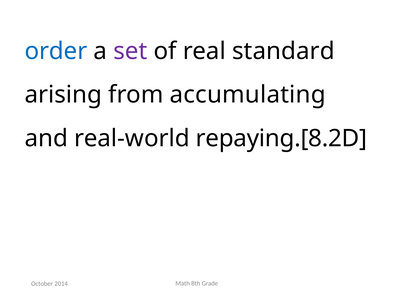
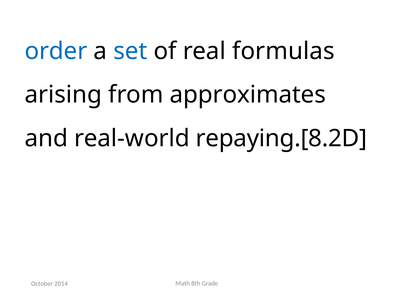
set colour: purple -> blue
standard: standard -> formulas
accumulating: accumulating -> approximates
